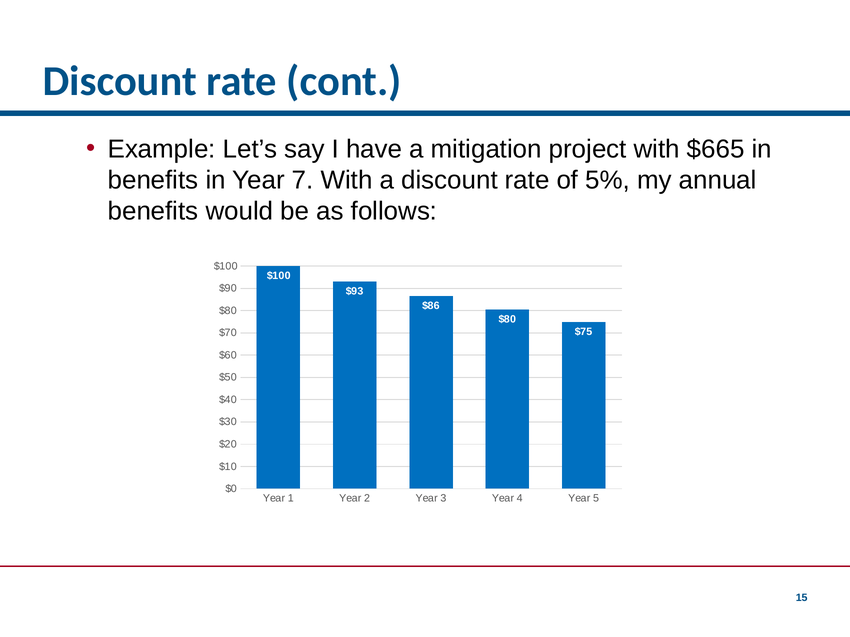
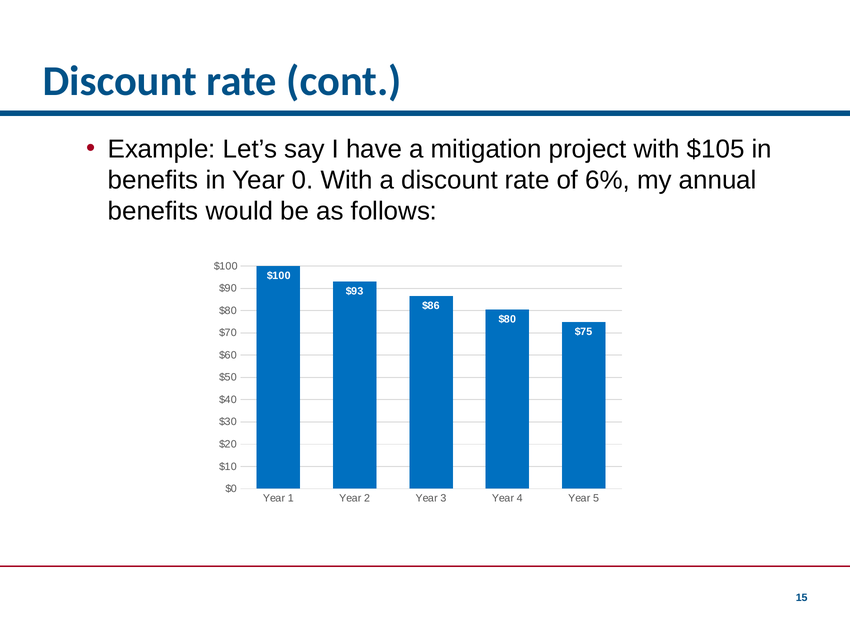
$665: $665 -> $105
7: 7 -> 0
5%: 5% -> 6%
